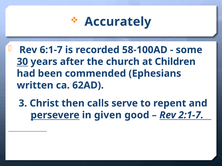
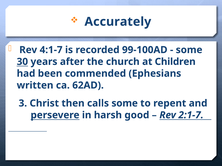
6:1-7: 6:1-7 -> 4:1-7
58-100AD: 58-100AD -> 99-100AD
calls serve: serve -> some
given: given -> harsh
